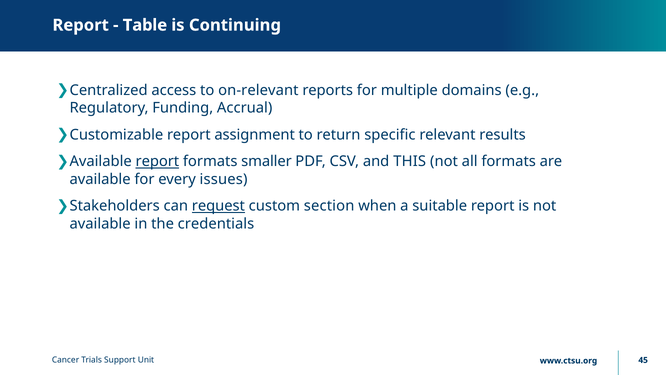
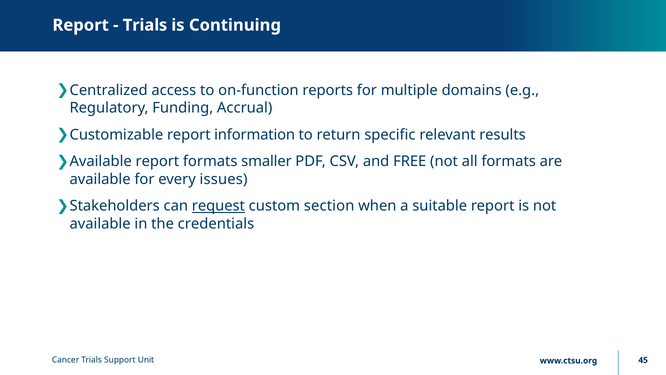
Table at (145, 25): Table -> Trials
on-relevant: on-relevant -> on-function
assignment: assignment -> information
report at (157, 161) underline: present -> none
THIS: THIS -> FREE
